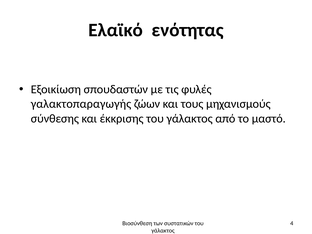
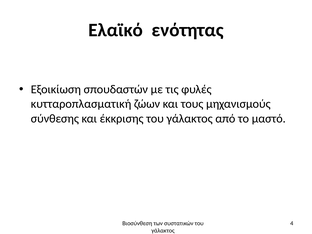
γαλακτοπαραγωγής: γαλακτοπαραγωγής -> κυτταροπλασματική
